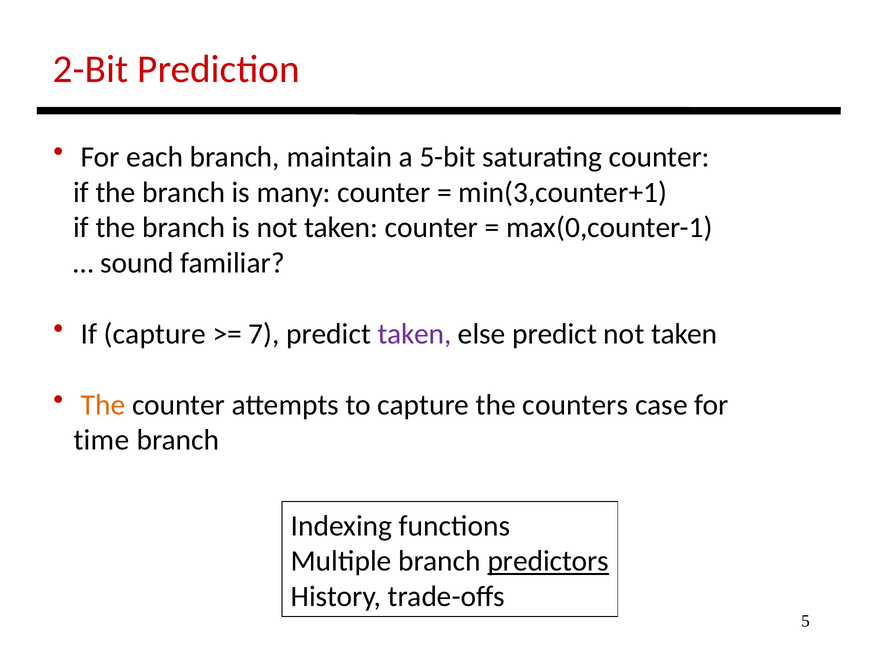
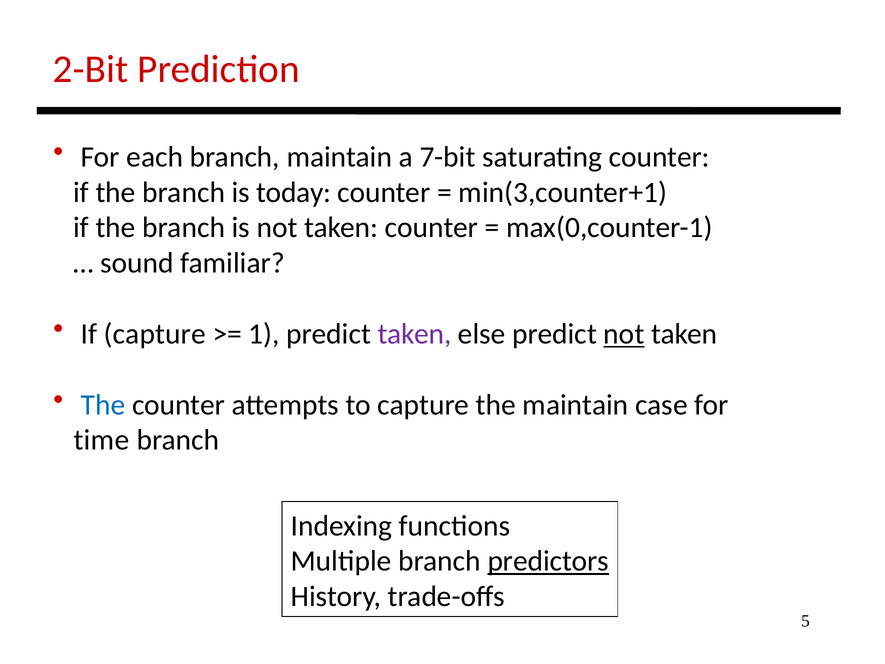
5-bit: 5-bit -> 7-bit
many: many -> today
7: 7 -> 1
not at (624, 334) underline: none -> present
The at (103, 405) colour: orange -> blue
the counters: counters -> maintain
